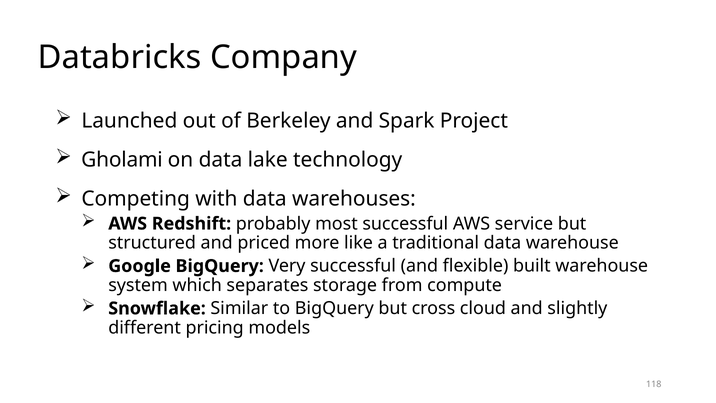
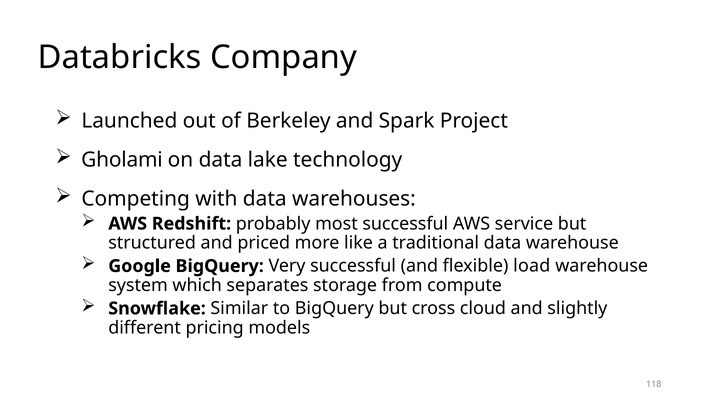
built: built -> load
